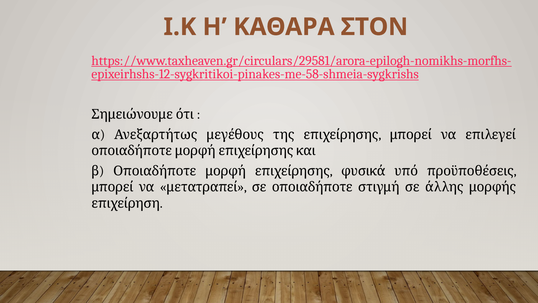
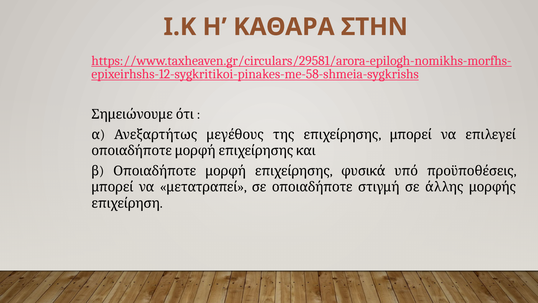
ΣΤΟΝ: ΣΤΟΝ -> ΣΤΗΝ
